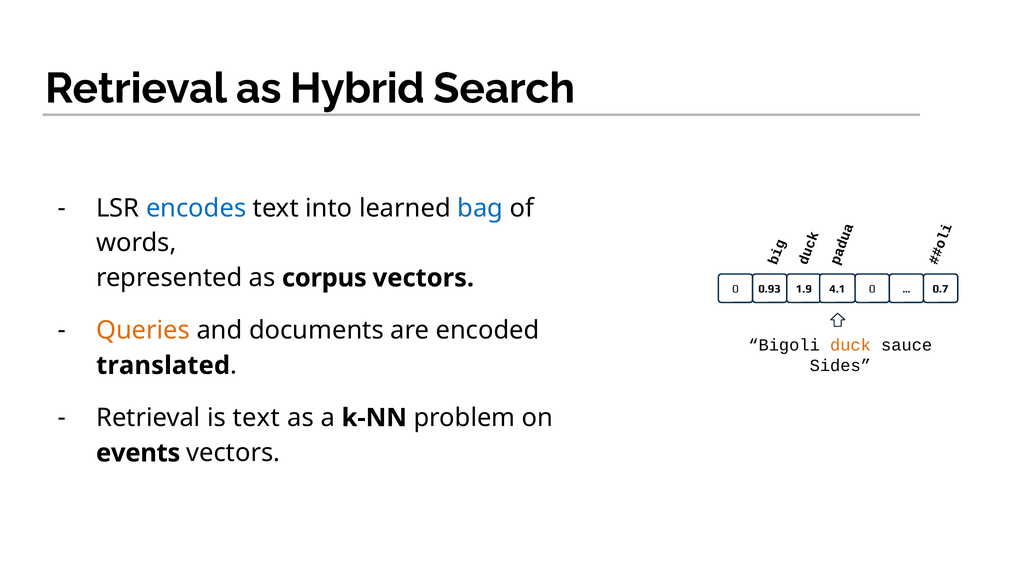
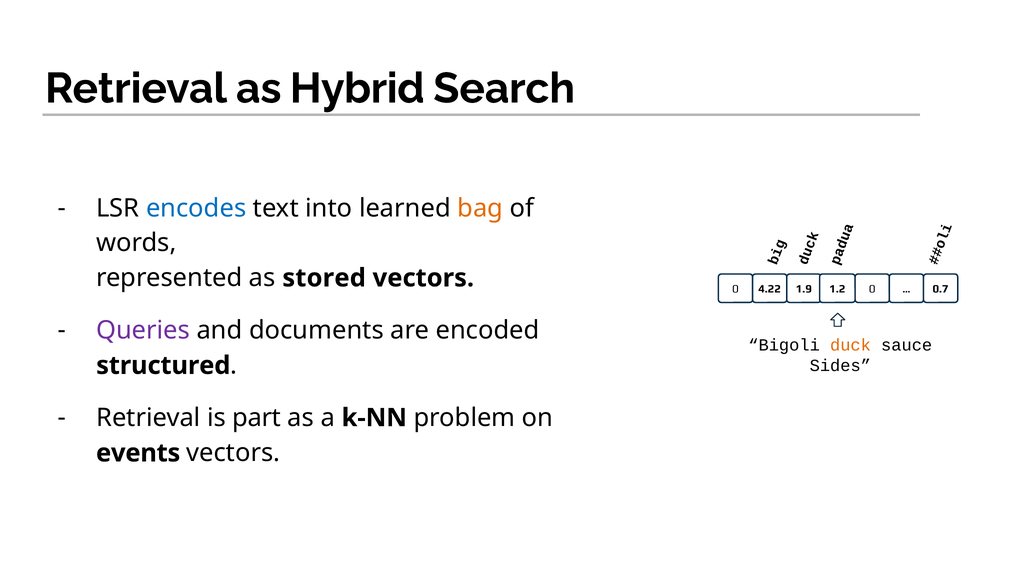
bag colour: blue -> orange
corpus: corpus -> stored
0.93: 0.93 -> 4.22
4.1: 4.1 -> 1.2
Queries colour: orange -> purple
translated: translated -> structured
is text: text -> part
